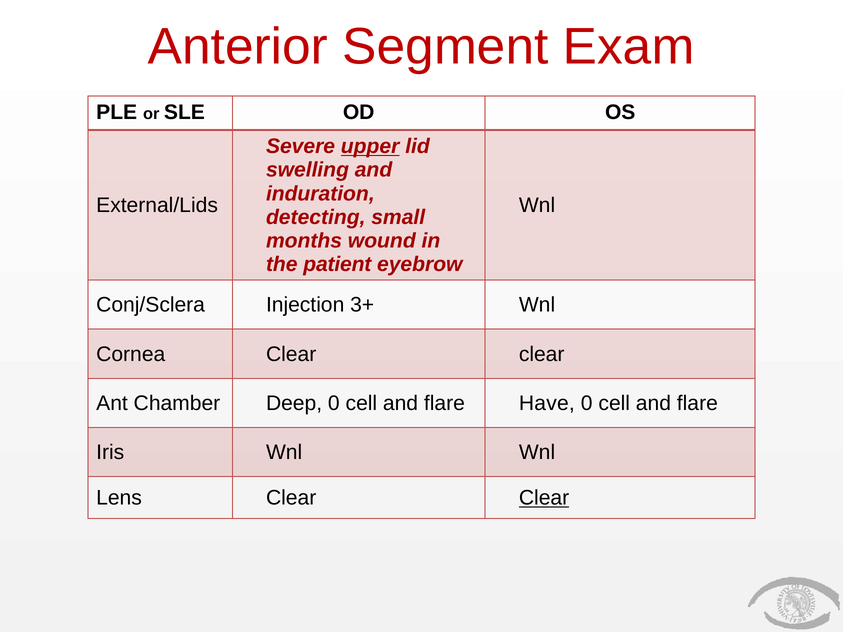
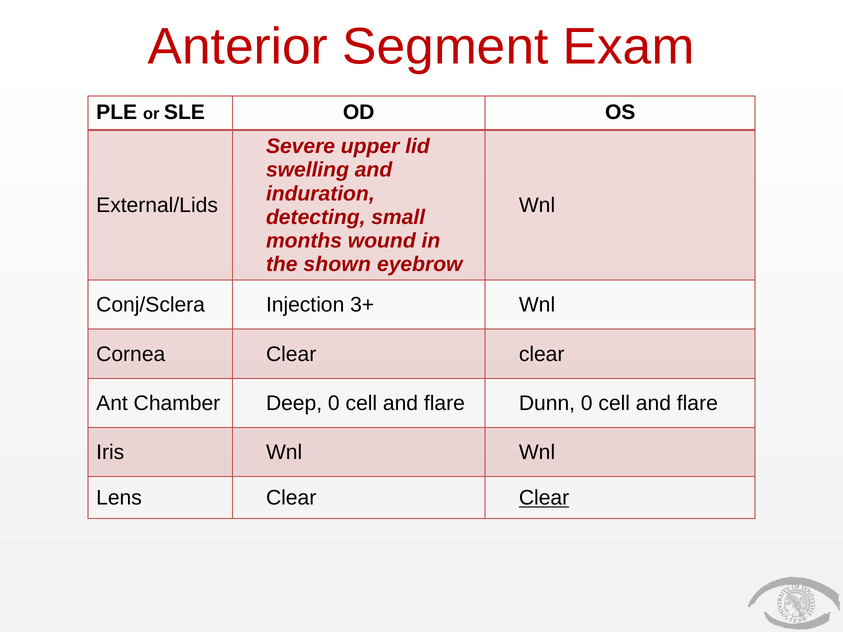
upper underline: present -> none
patient: patient -> shown
Have: Have -> Dunn
